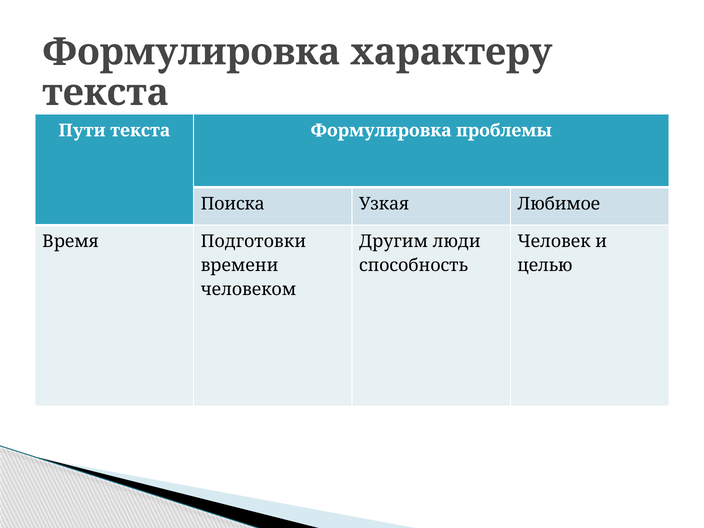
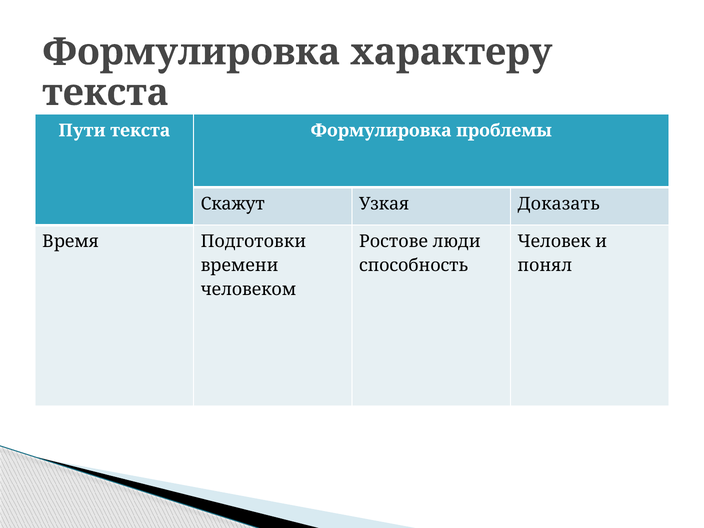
Поиска: Поиска -> Скажут
Любимое: Любимое -> Доказать
Другим: Другим -> Ростове
целью: целью -> понял
